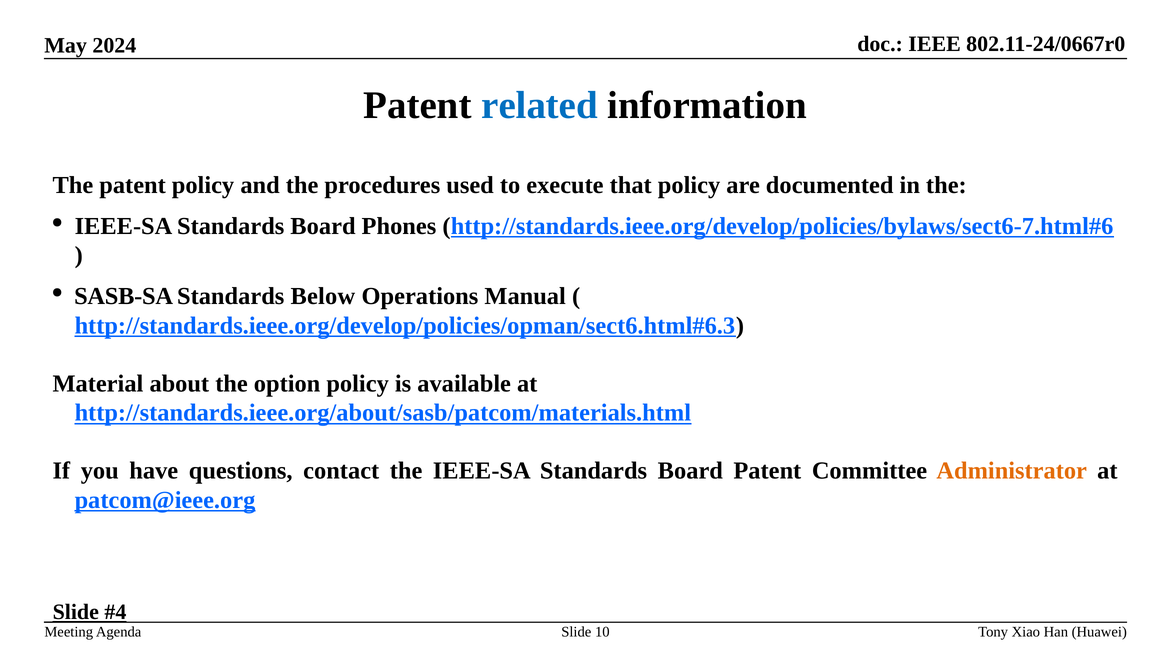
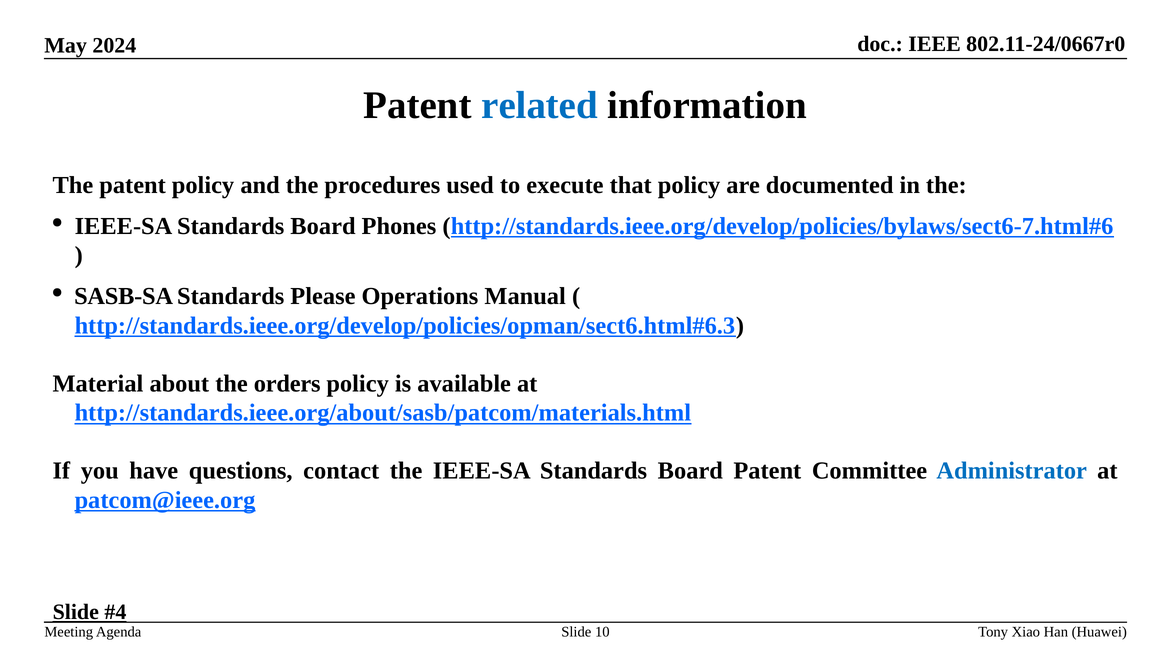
Below: Below -> Please
option: option -> orders
Administrator colour: orange -> blue
